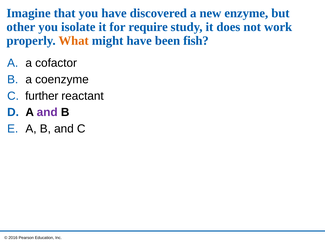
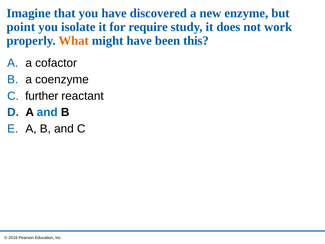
other: other -> point
fish: fish -> this
and at (47, 112) colour: purple -> blue
